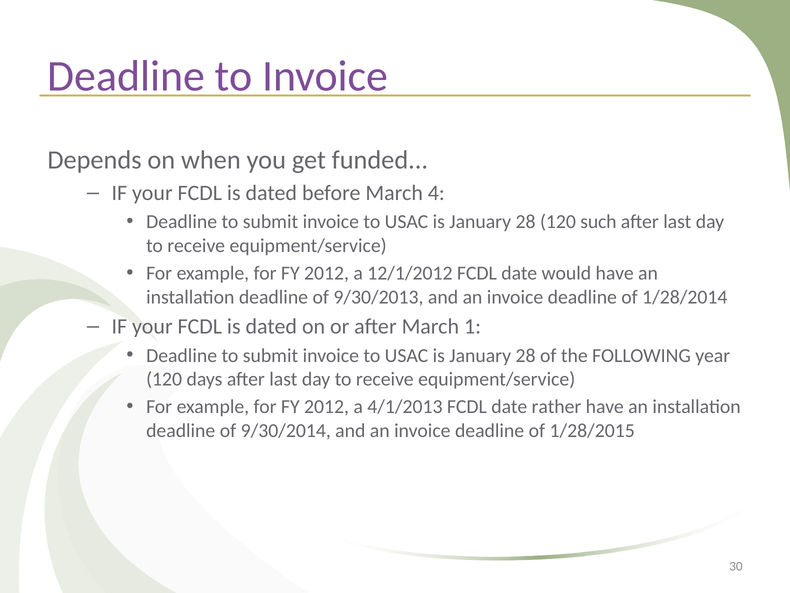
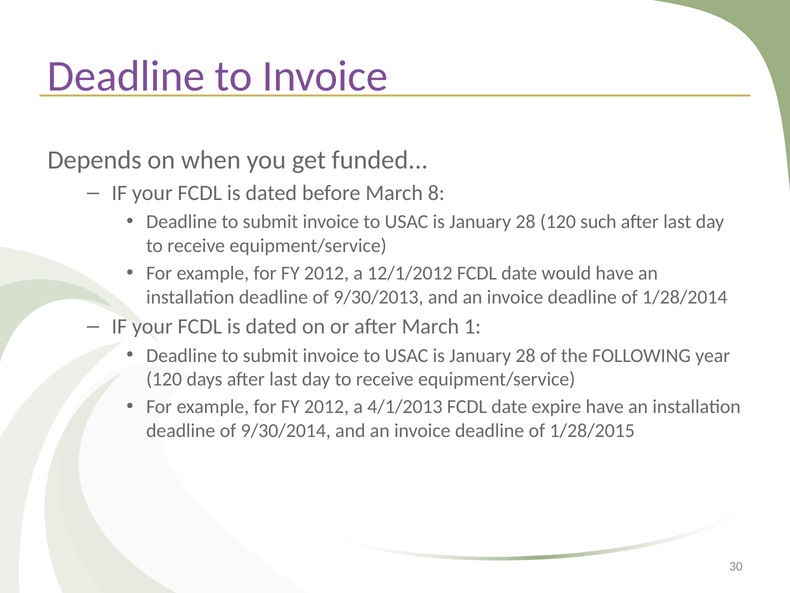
4: 4 -> 8
rather: rather -> expire
